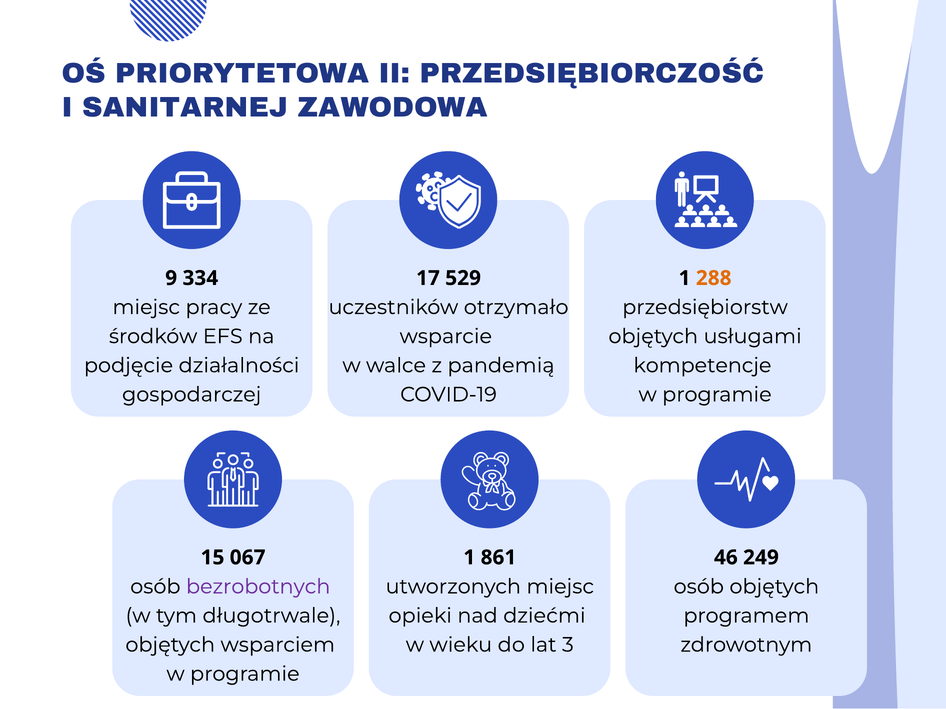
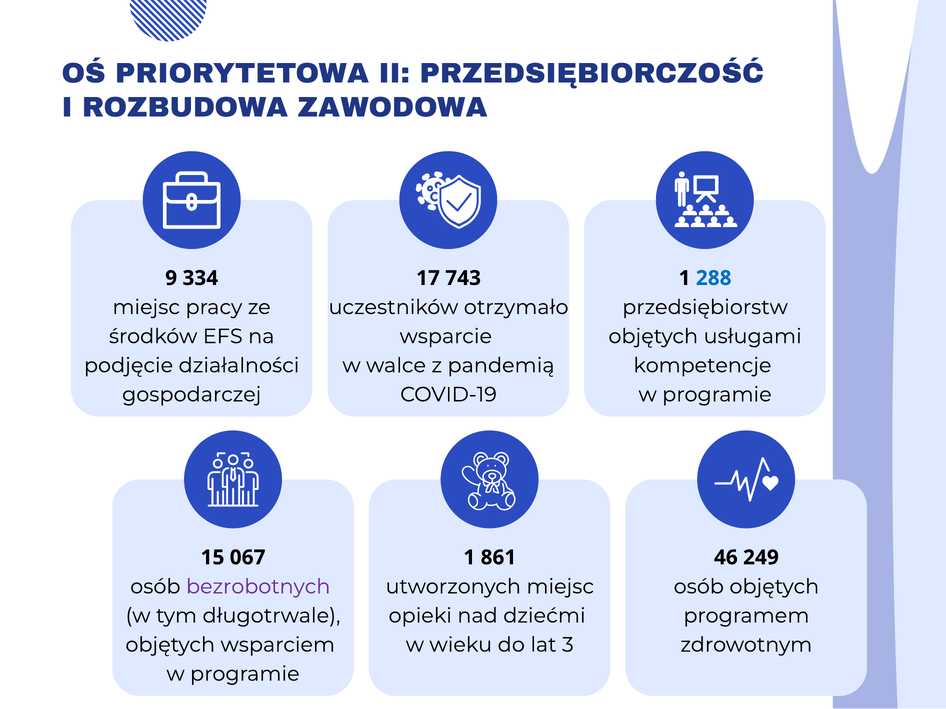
SANITARNEJ: SANITARNEJ -> ROZBUDOWA
529: 529 -> 743
288 colour: orange -> blue
